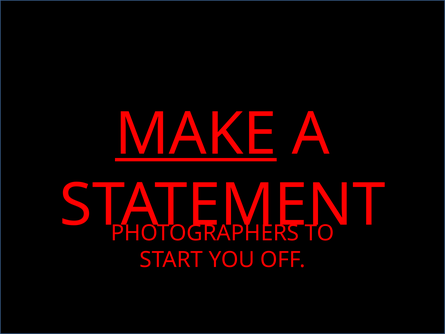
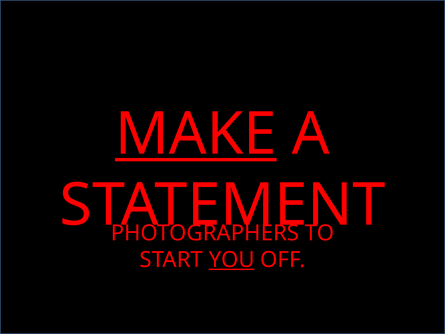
YOU underline: none -> present
